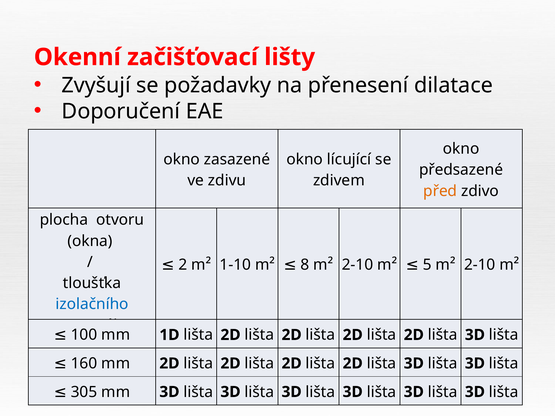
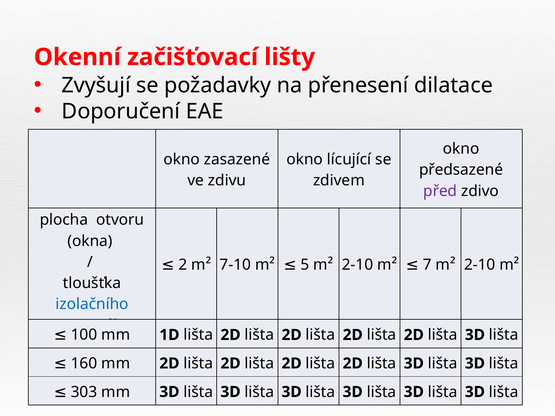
před colour: orange -> purple
1-10: 1-10 -> 7-10
8: 8 -> 5
5: 5 -> 7
305: 305 -> 303
